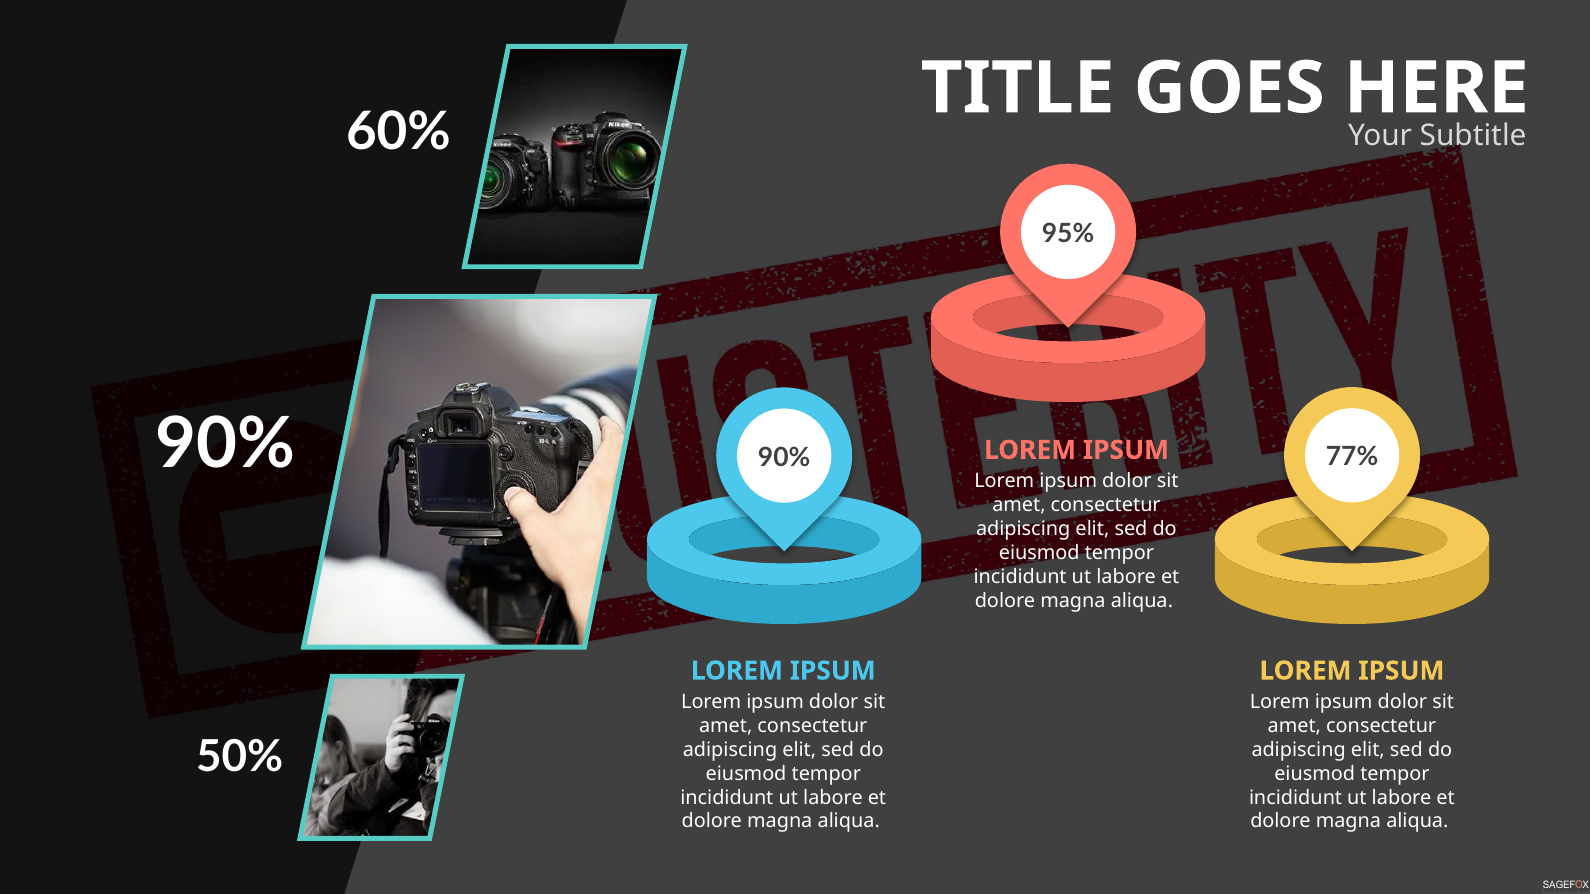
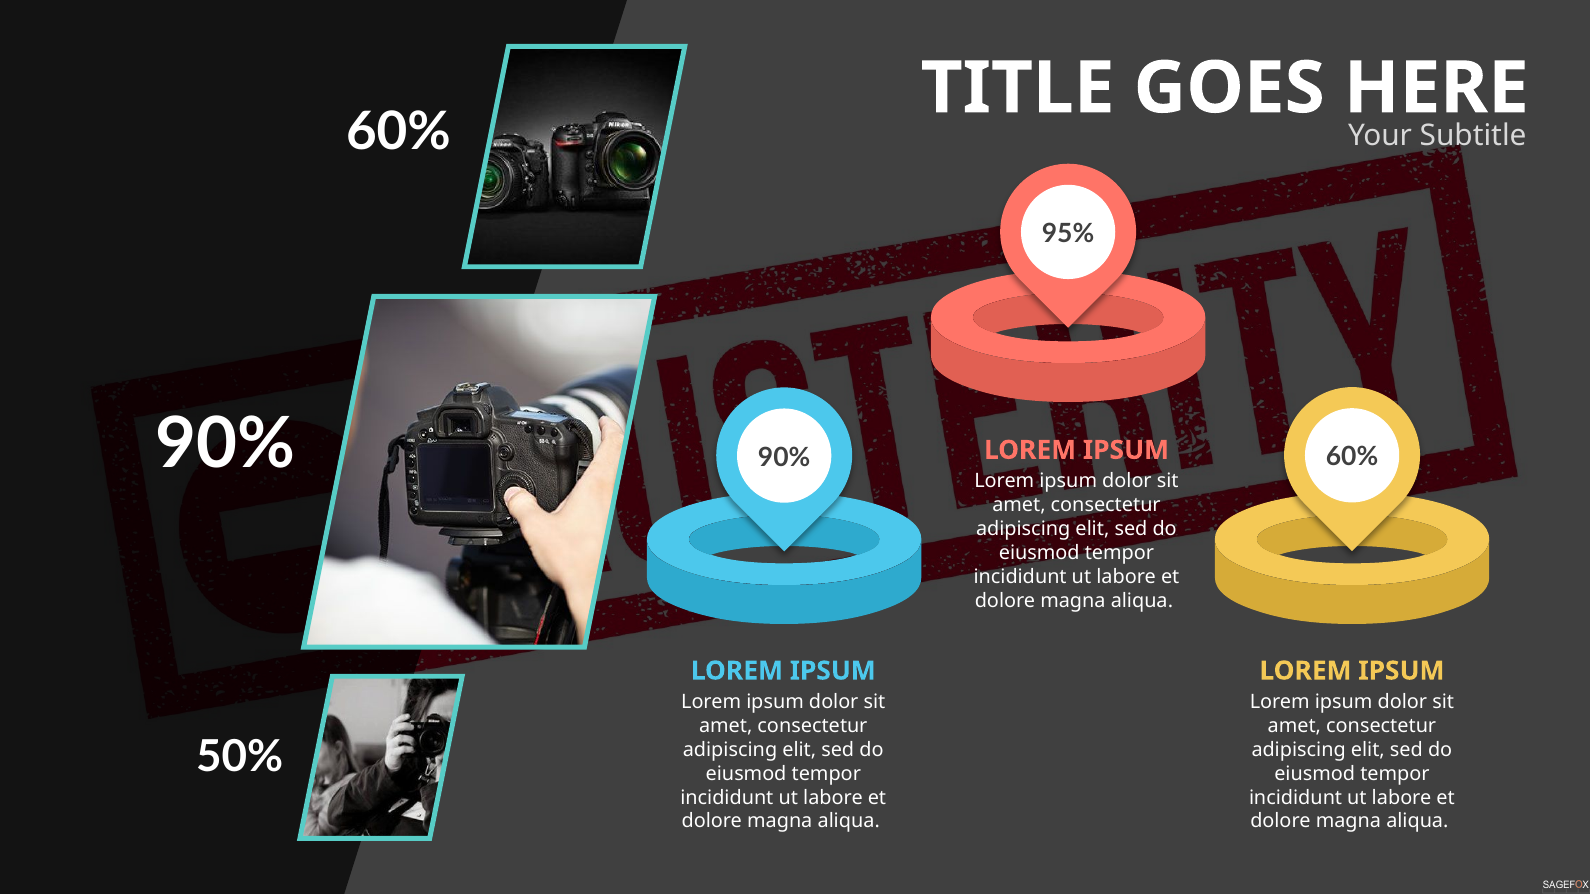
77% at (1352, 457): 77% -> 60%
